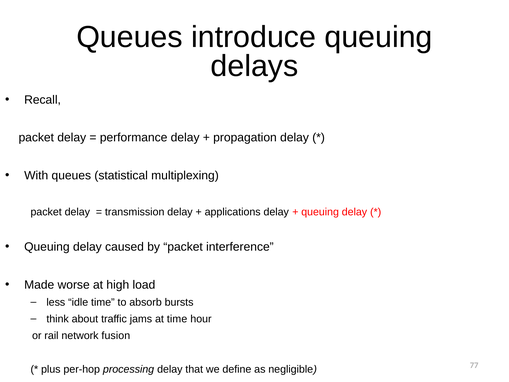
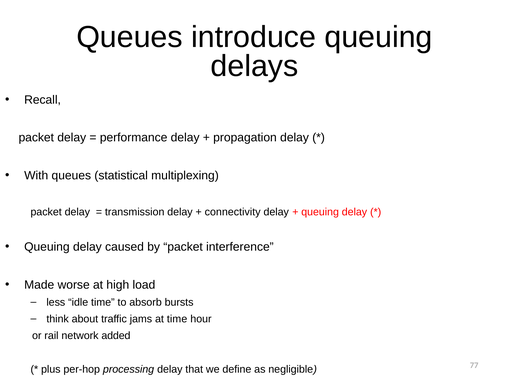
applications: applications -> connectivity
fusion: fusion -> added
